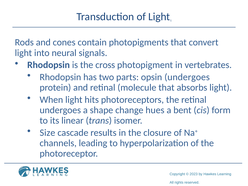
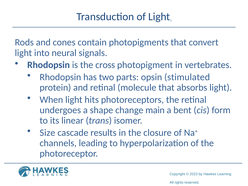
opsin undergoes: undergoes -> stimulated
hues: hues -> main
